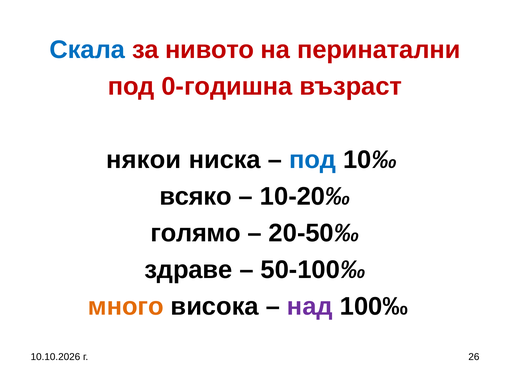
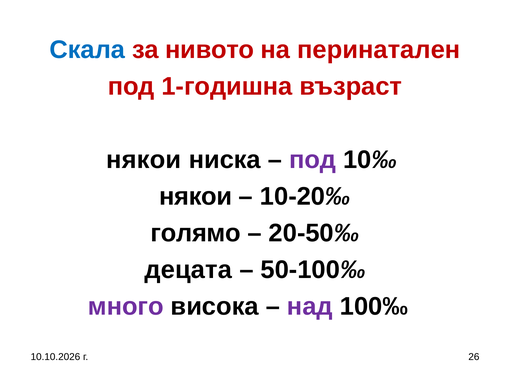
перинатални: перинатални -> перинатален
0-годишна: 0-годишна -> 1-годишна
под at (313, 160) colour: blue -> purple
всяко at (196, 197): всяко -> някои
здраве: здраве -> децата
много colour: orange -> purple
